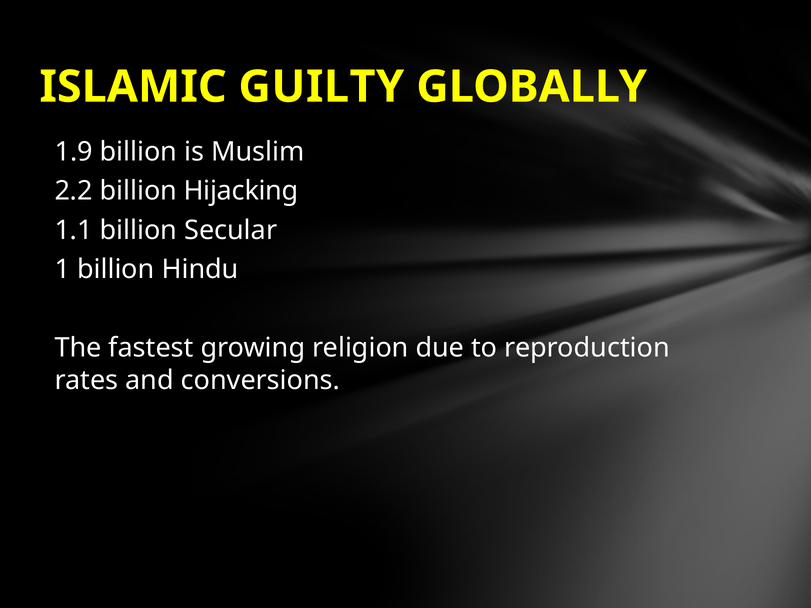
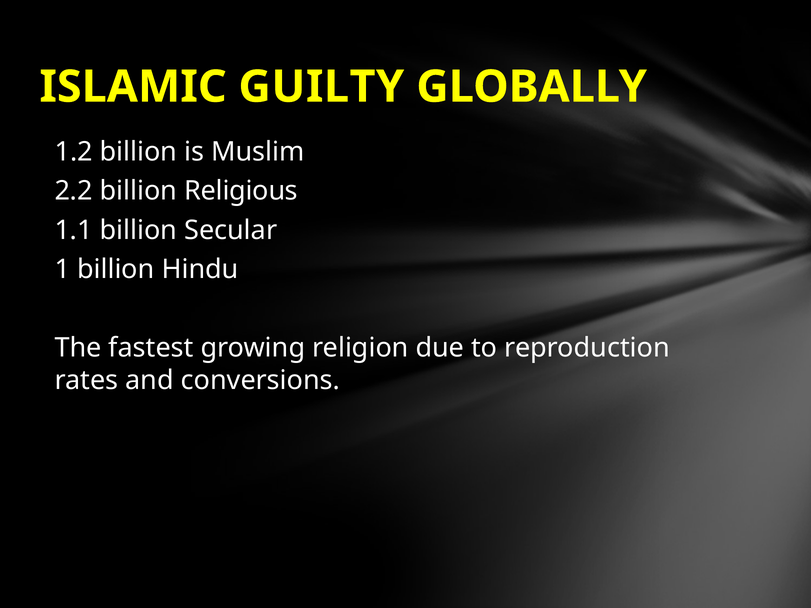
1.9: 1.9 -> 1.2
Hijacking: Hijacking -> Religious
